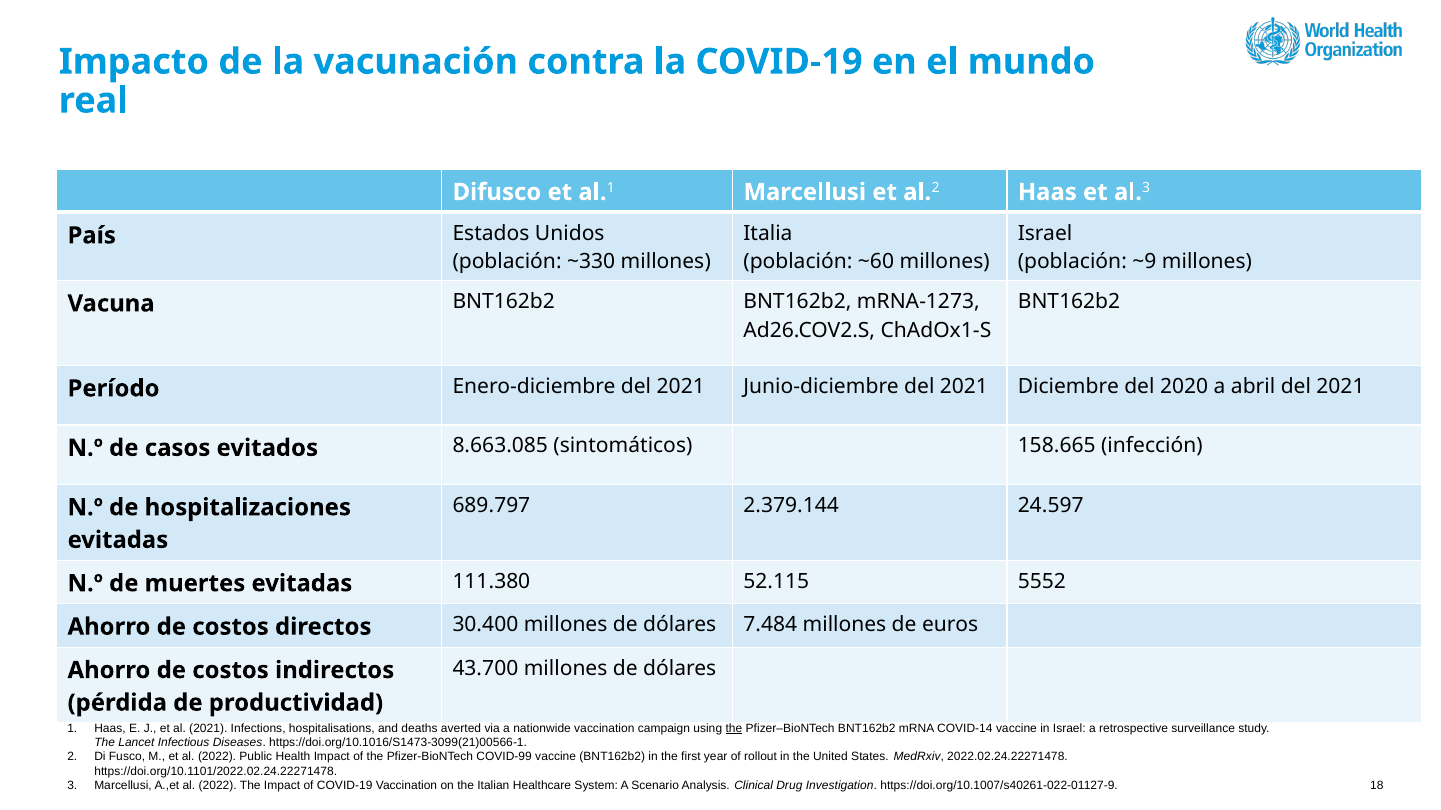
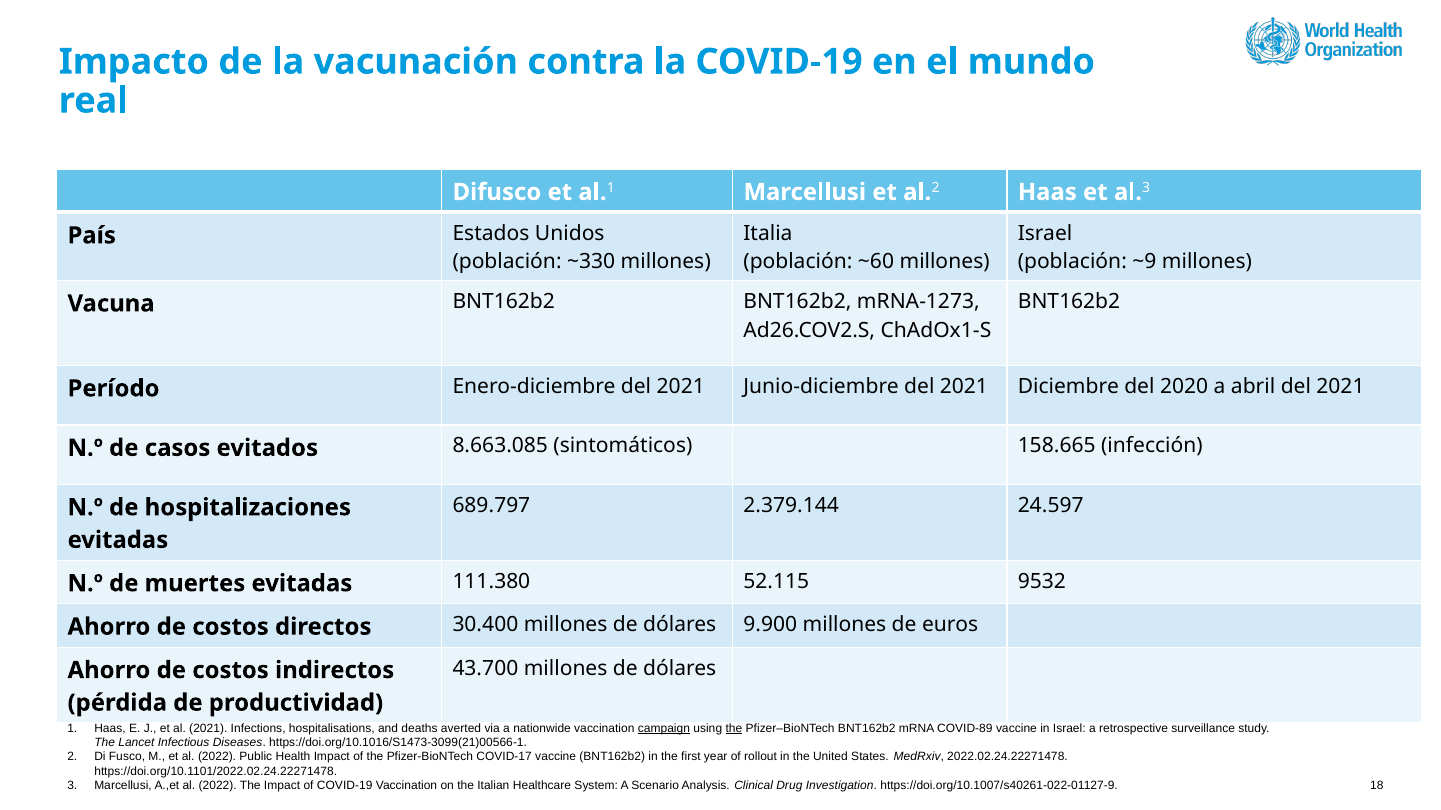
5552: 5552 -> 9532
7.484: 7.484 -> 9.900
campaign underline: none -> present
COVID-14: COVID-14 -> COVID-89
COVID-99: COVID-99 -> COVID-17
